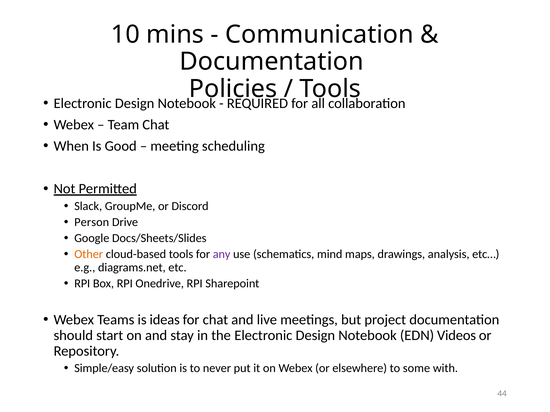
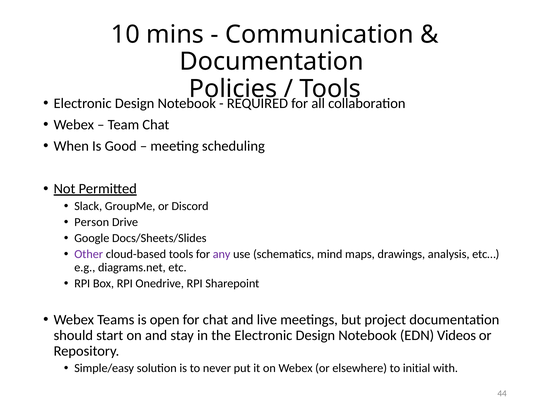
Other colour: orange -> purple
ideas: ideas -> open
some: some -> initial
